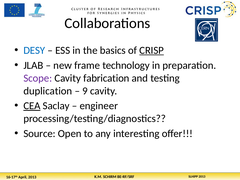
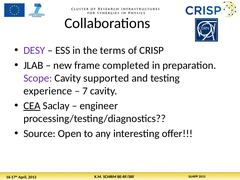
DESY colour: blue -> purple
basics: basics -> terms
CRISP underline: present -> none
technology: technology -> completed
fabrication: fabrication -> supported
duplication: duplication -> experience
9: 9 -> 7
